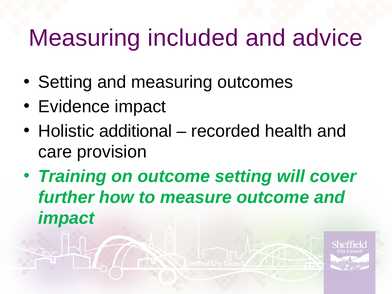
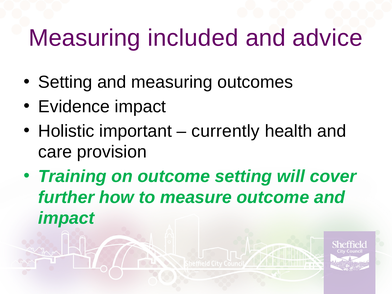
additional: additional -> important
recorded: recorded -> currently
